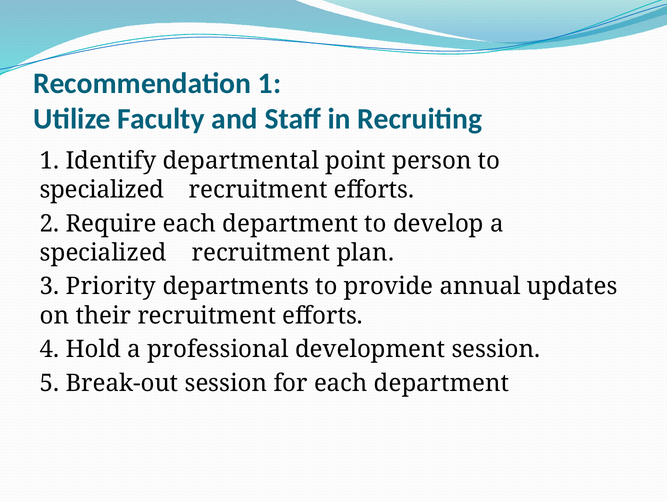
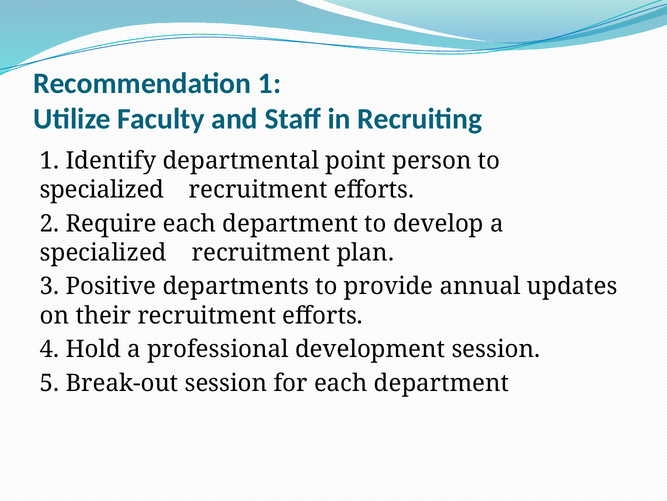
Priority: Priority -> Positive
